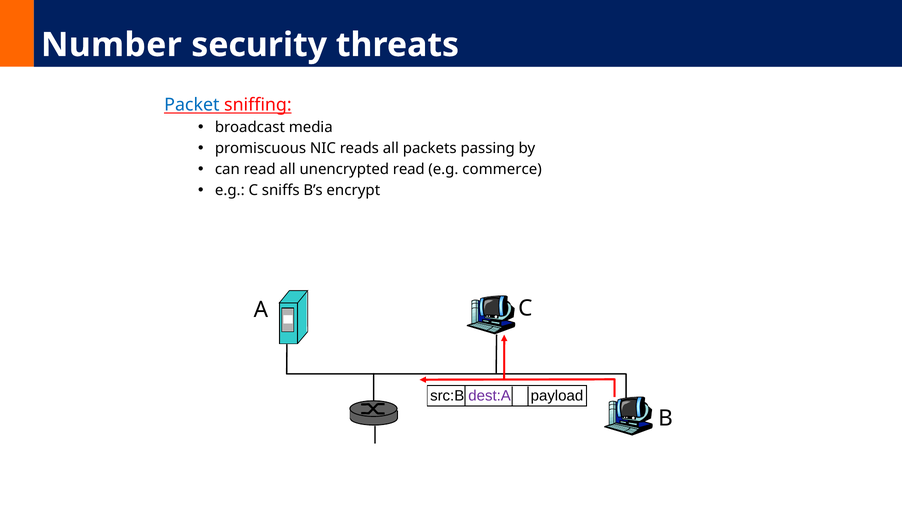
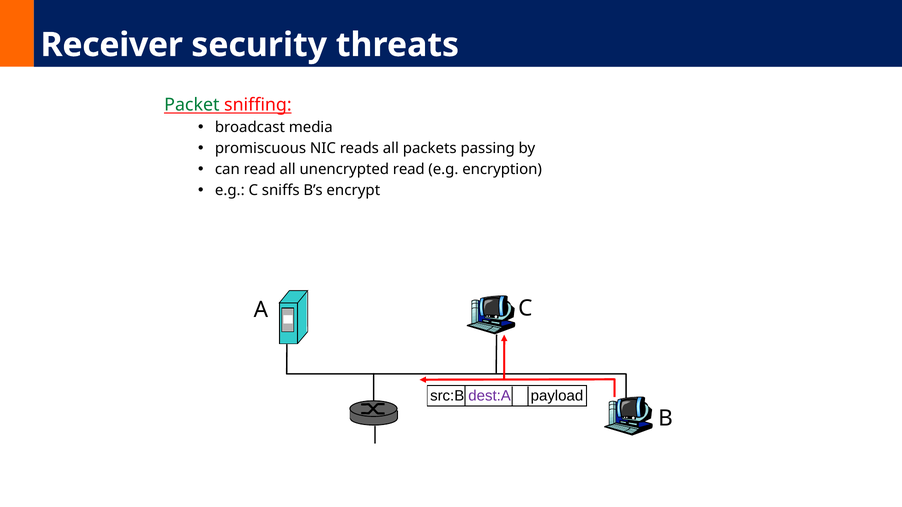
Number: Number -> Receiver
Packet colour: blue -> green
commerce: commerce -> encryption
